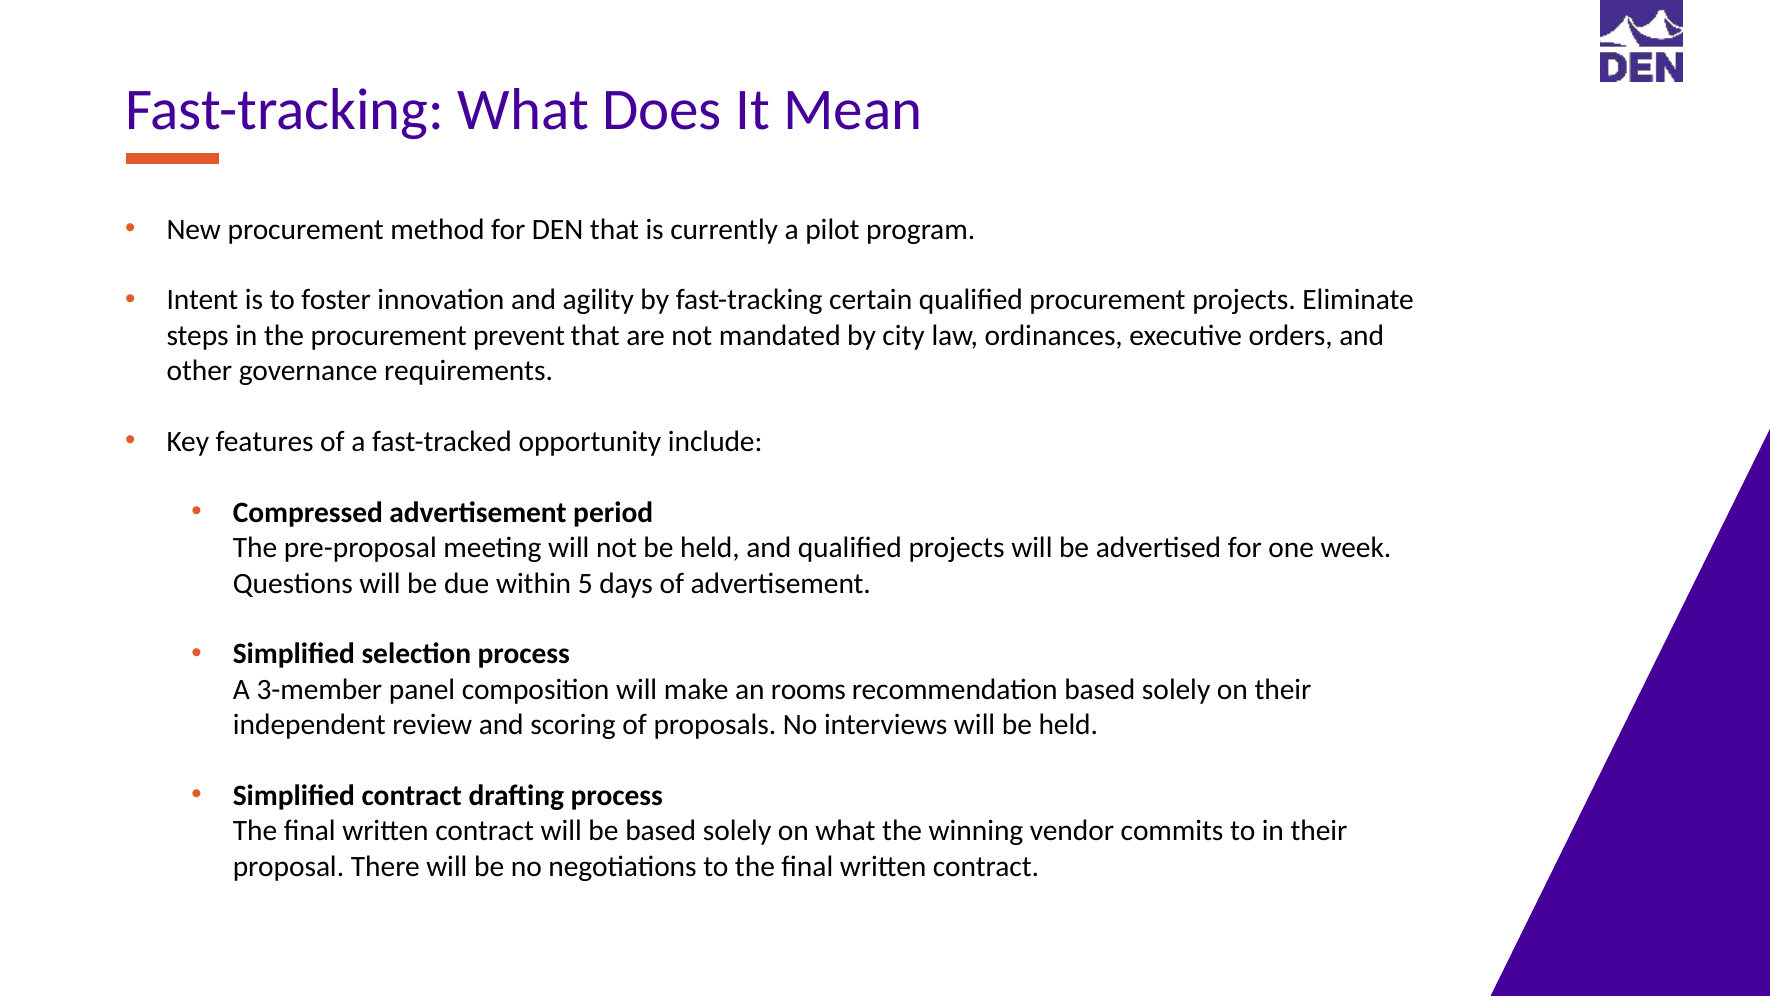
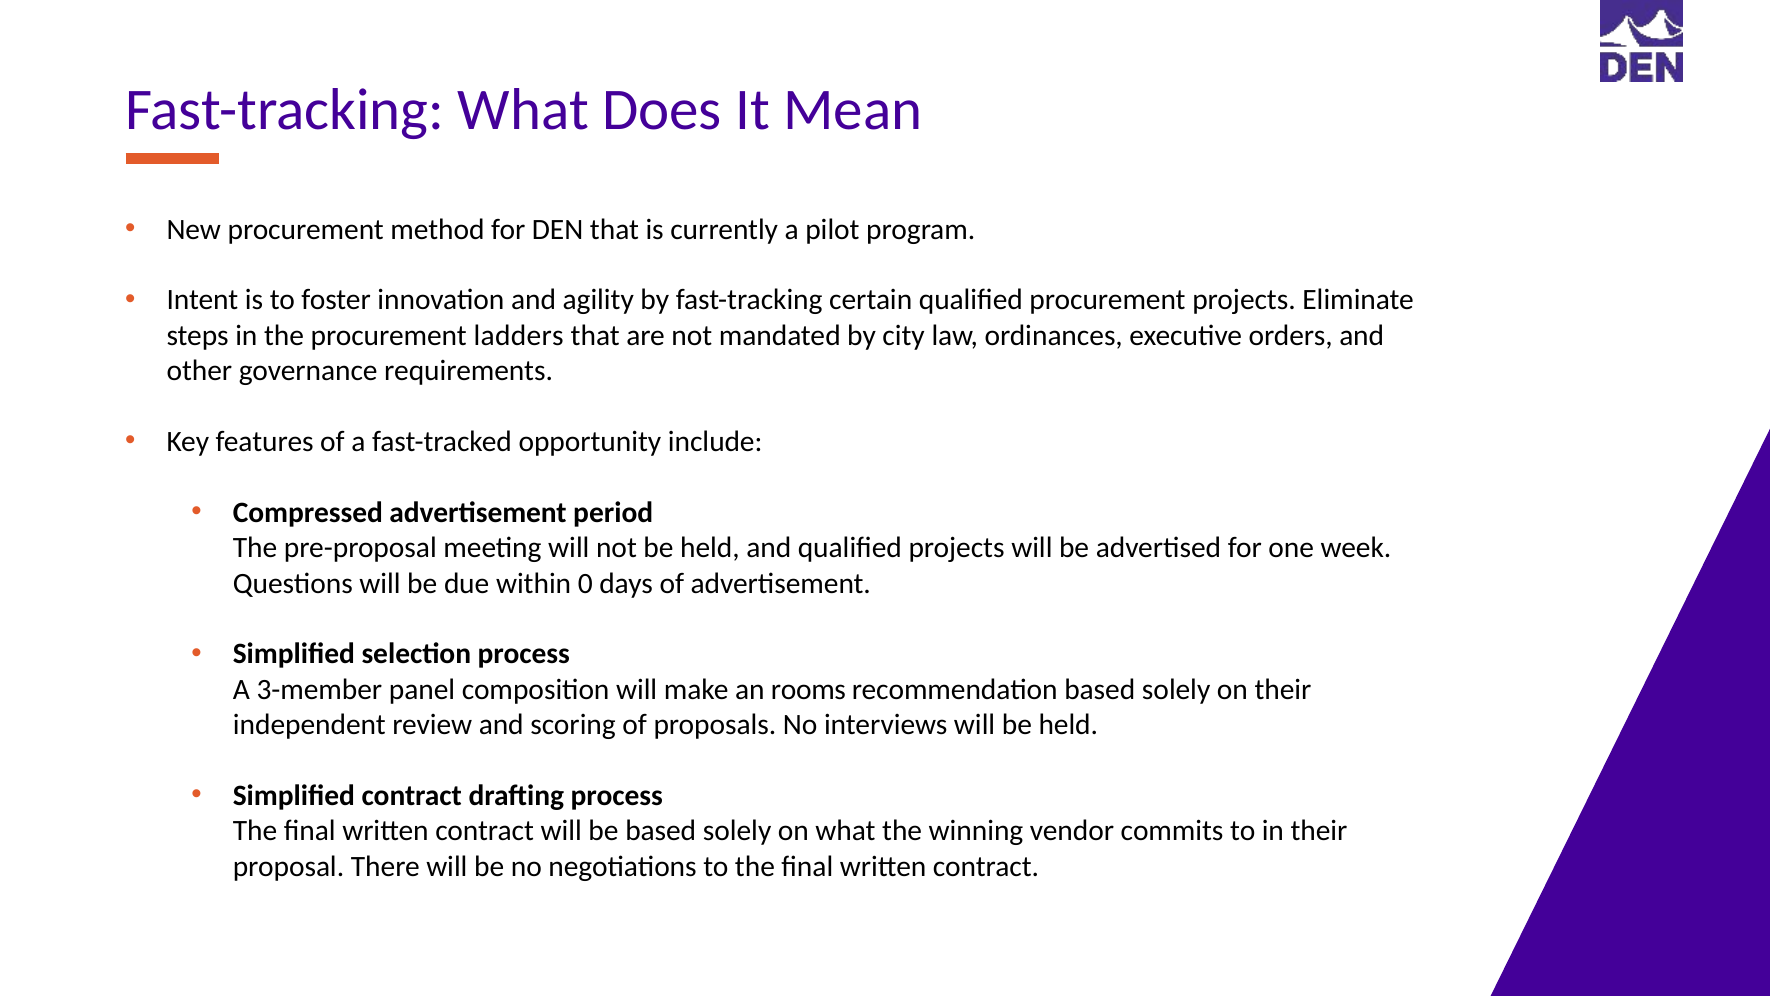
prevent: prevent -> ladders
5: 5 -> 0
